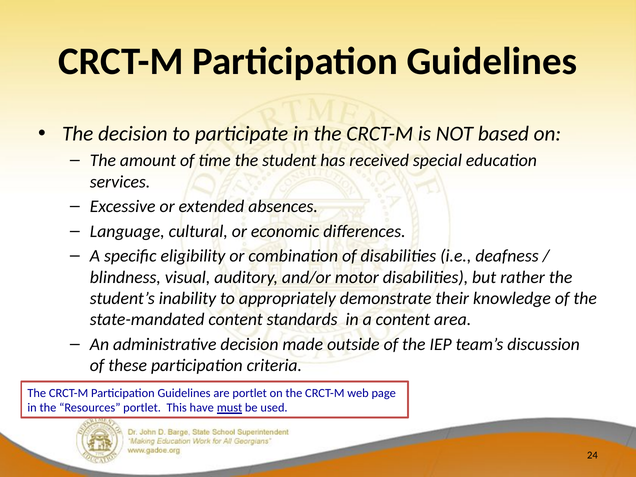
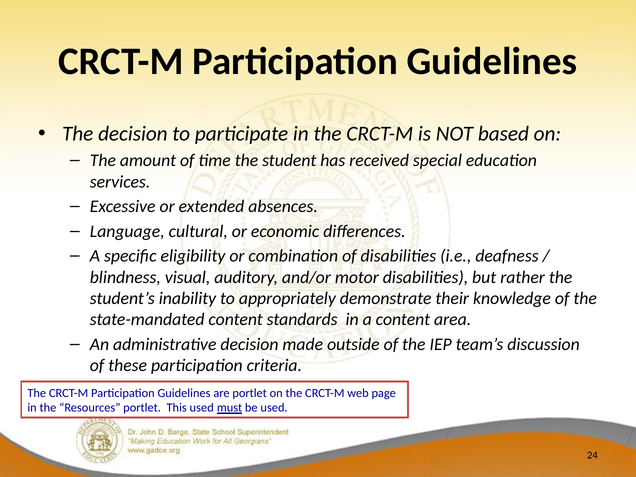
This have: have -> used
